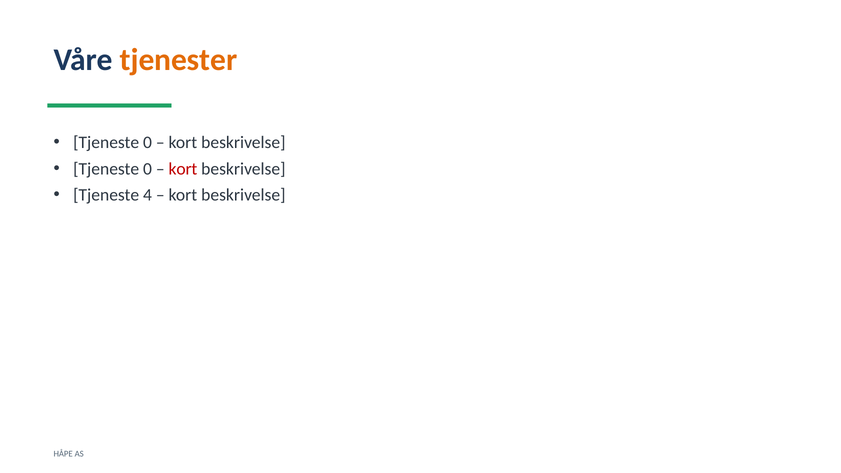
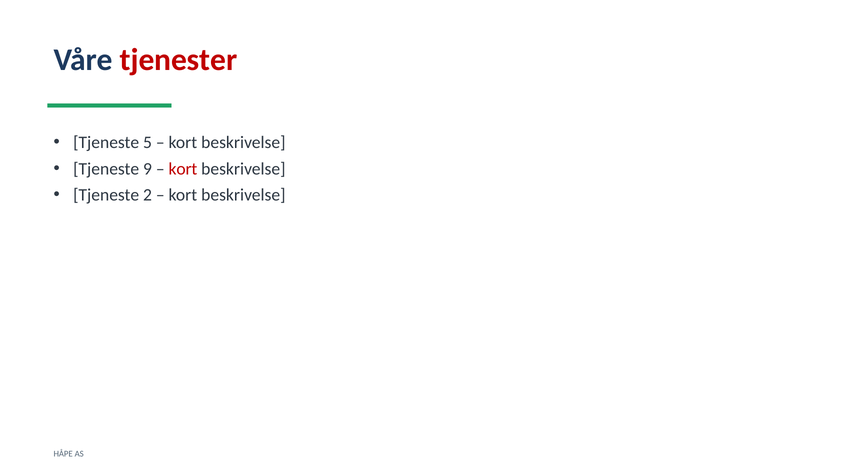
tjenester colour: orange -> red
0 at (147, 142): 0 -> 5
0 at (147, 169): 0 -> 9
4: 4 -> 2
